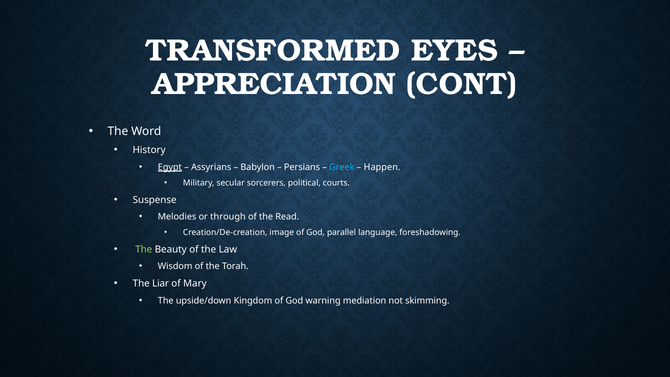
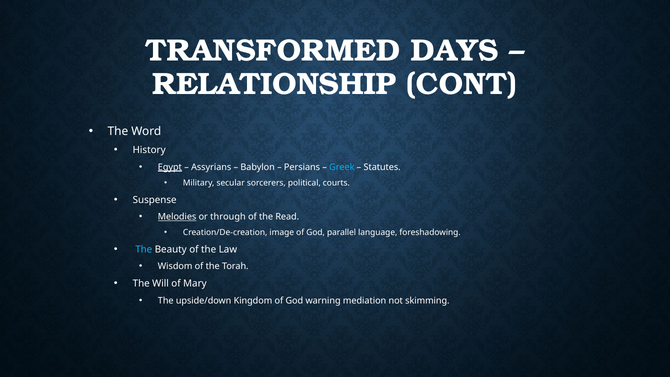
EYES: EYES -> DAYS
APPRECIATION: APPRECIATION -> RELATIONSHIP
Happen: Happen -> Statutes
Melodies underline: none -> present
The at (144, 249) colour: light green -> light blue
Liar: Liar -> Will
